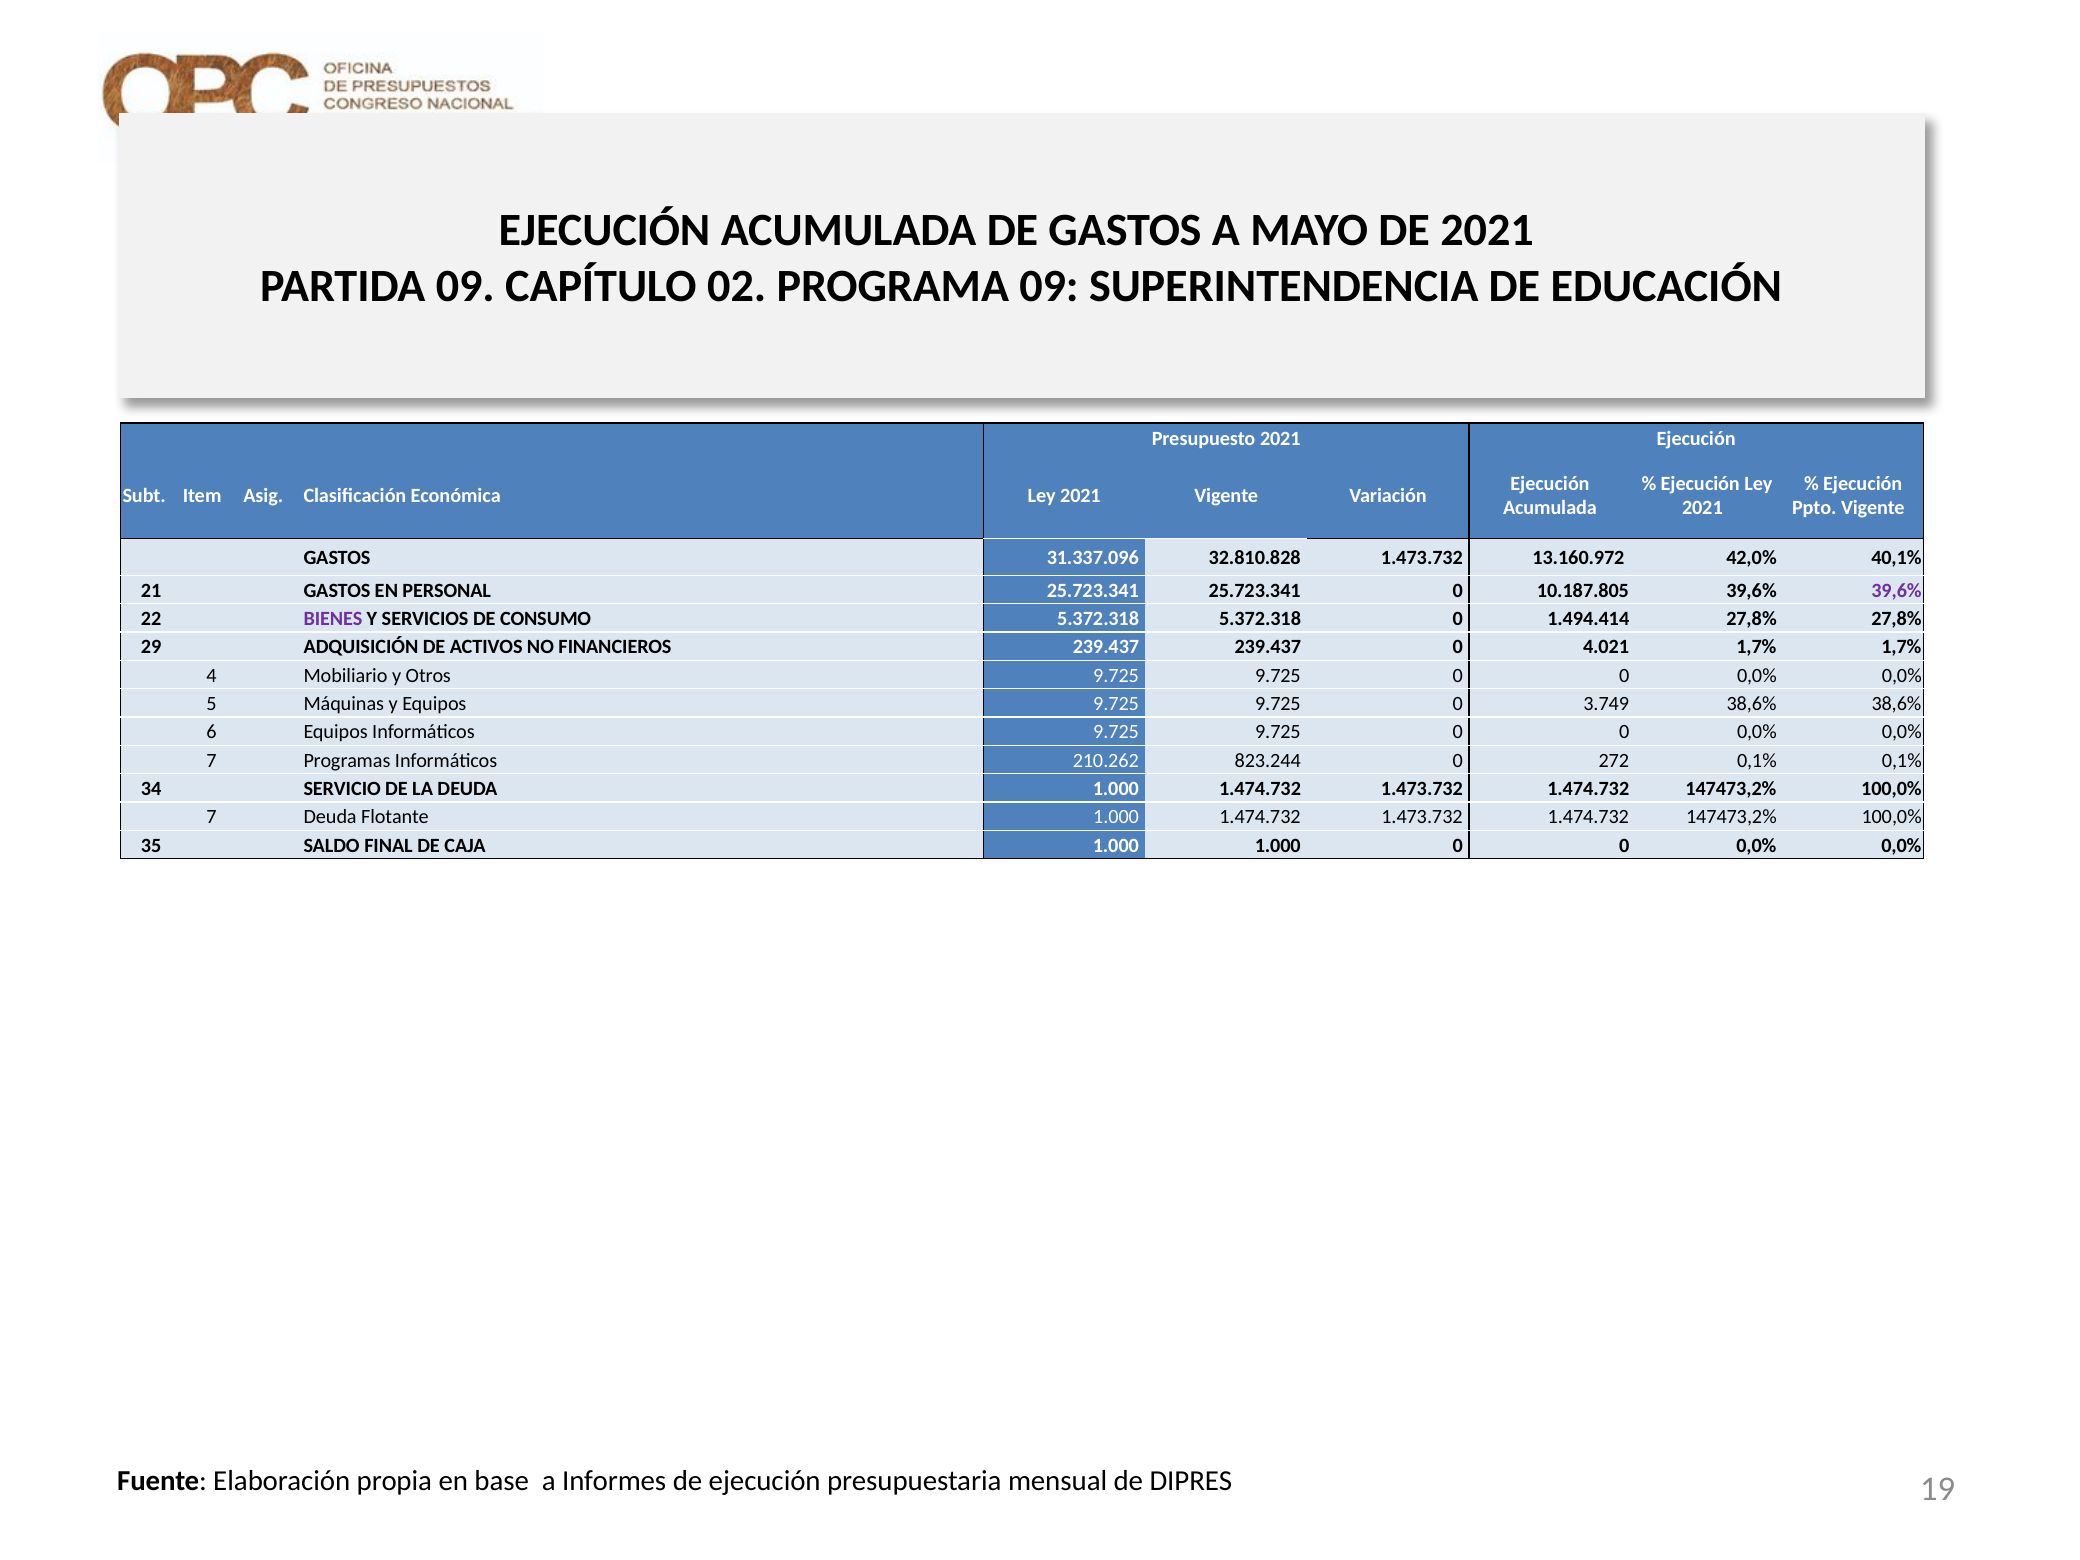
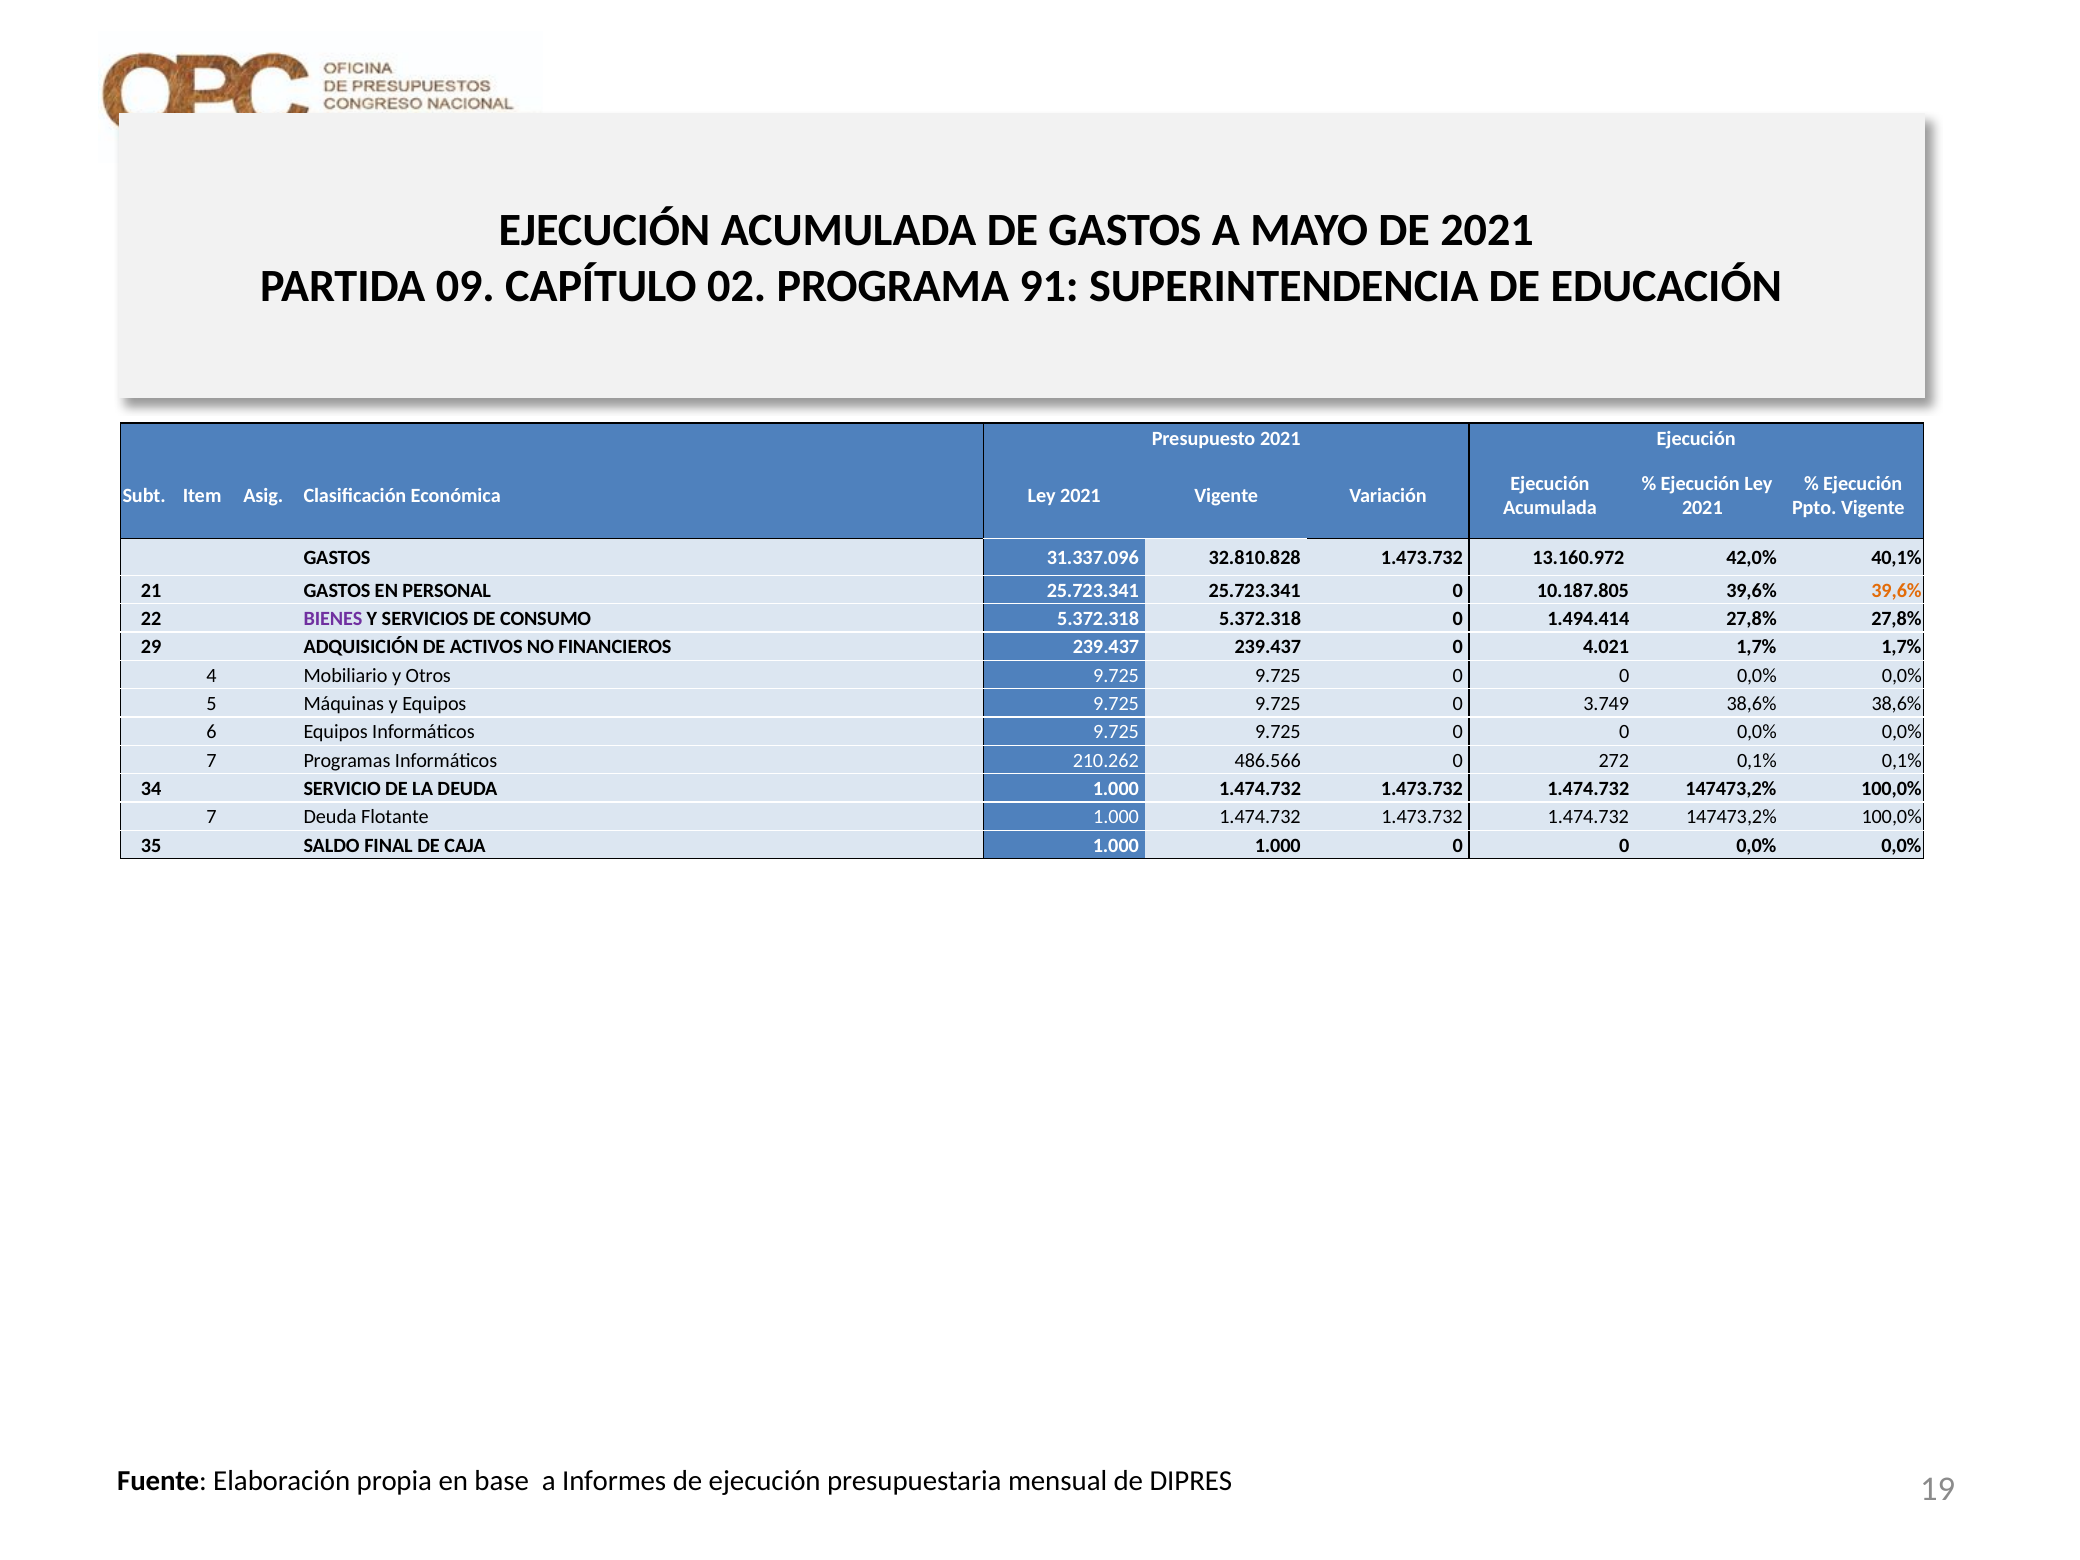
PROGRAMA 09: 09 -> 91
39,6% at (1896, 590) colour: purple -> orange
823.244: 823.244 -> 486.566
